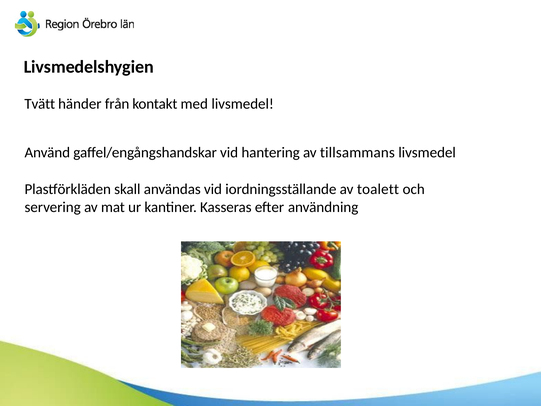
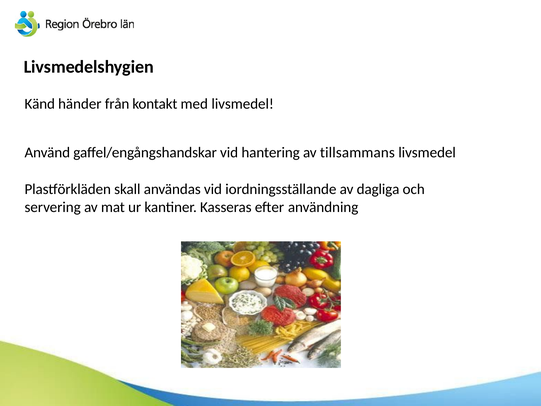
Tvätt: Tvätt -> Känd
toalett: toalett -> dagliga
